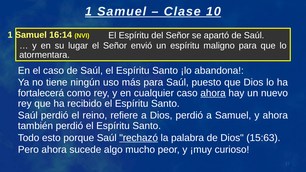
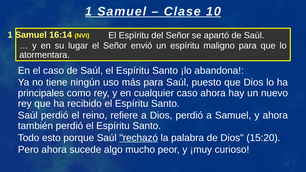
fortalecerá: fortalecerá -> principales
ahora at (213, 93) underline: present -> none
15:63: 15:63 -> 15:20
